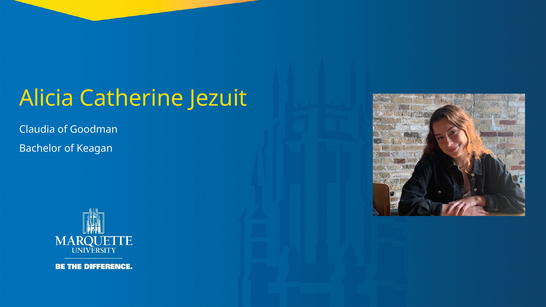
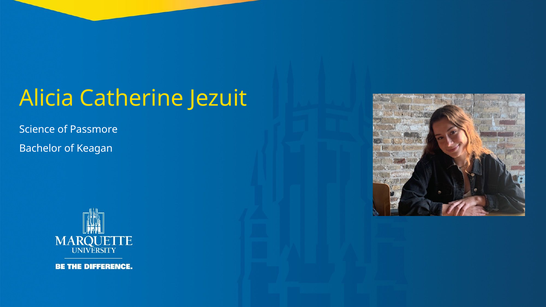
Claudia: Claudia -> Science
Goodman: Goodman -> Passmore
